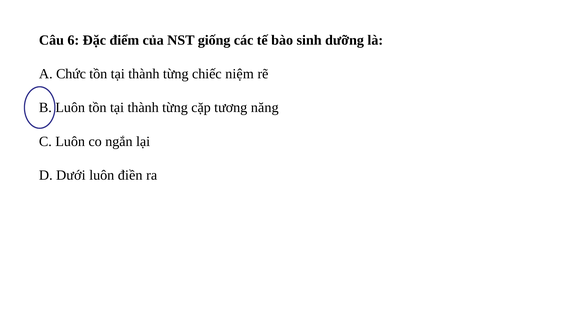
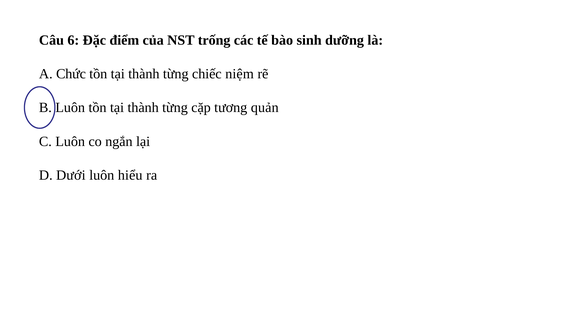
giống: giống -> trống
năng: năng -> quản
điền: điền -> hiểu
